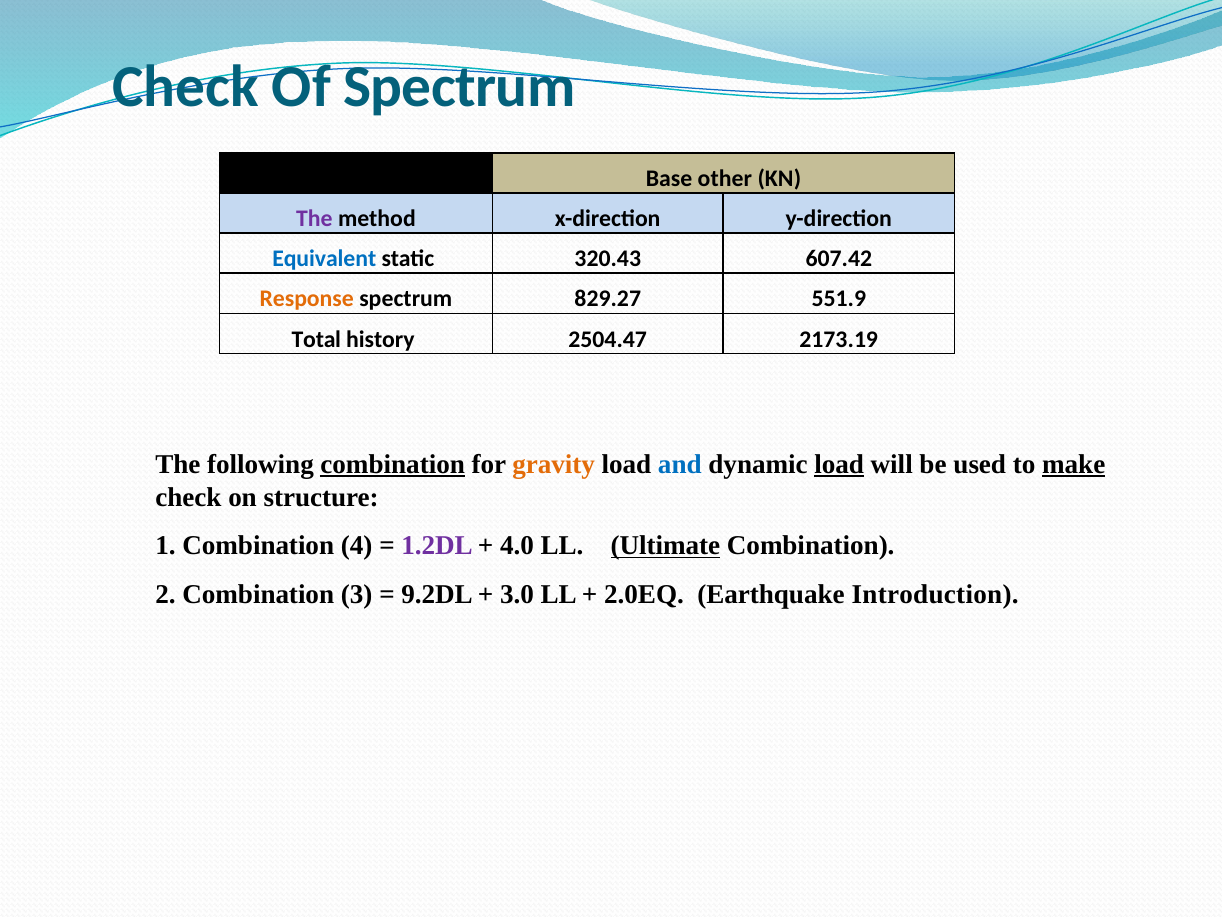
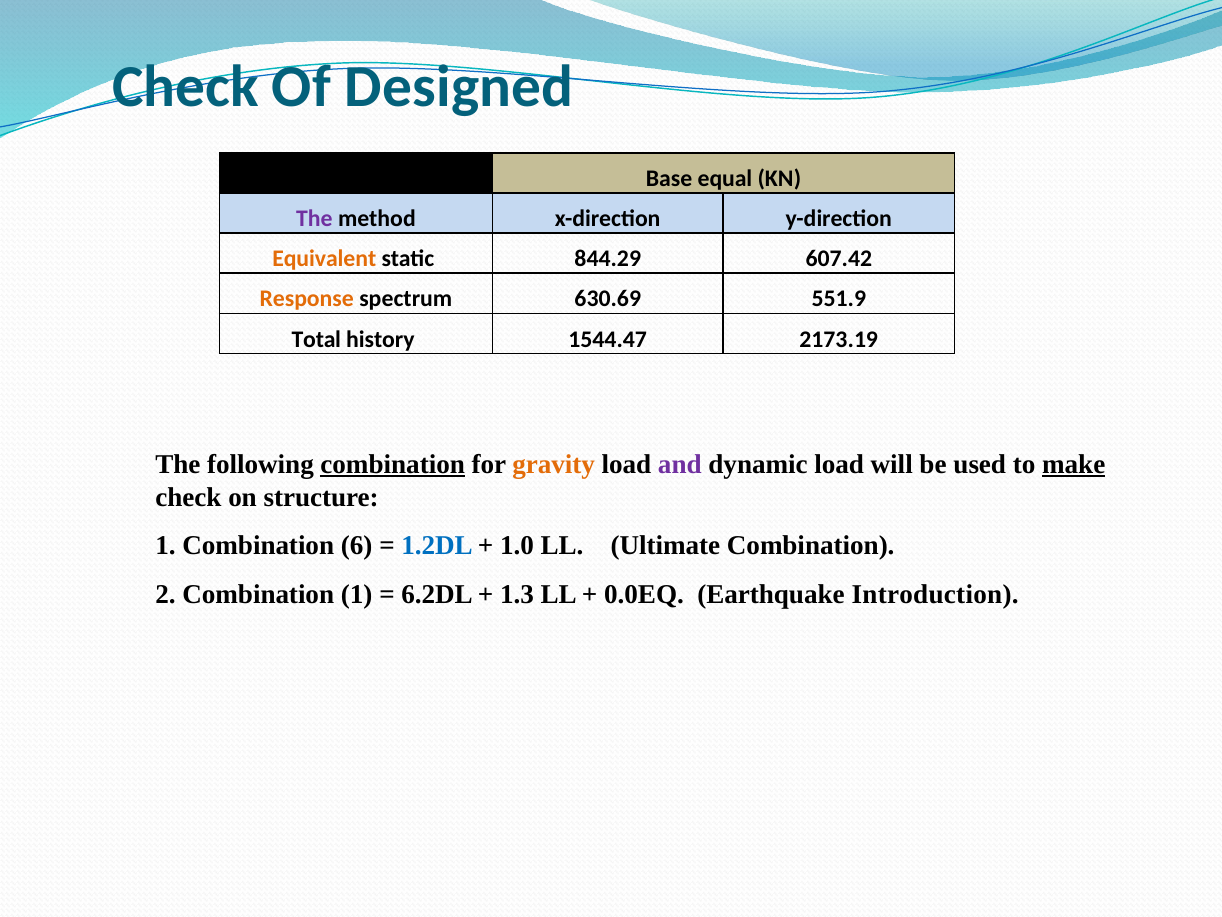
Of Spectrum: Spectrum -> Designed
other: other -> equal
Equivalent colour: blue -> orange
320.43: 320.43 -> 844.29
829.27: 829.27 -> 630.69
2504.47: 2504.47 -> 1544.47
and colour: blue -> purple
load at (839, 464) underline: present -> none
4: 4 -> 6
1.2DL colour: purple -> blue
4.0: 4.0 -> 1.0
Ultimate underline: present -> none
Combination 3: 3 -> 1
9.2DL: 9.2DL -> 6.2DL
3.0: 3.0 -> 1.3
2.0EQ: 2.0EQ -> 0.0EQ
